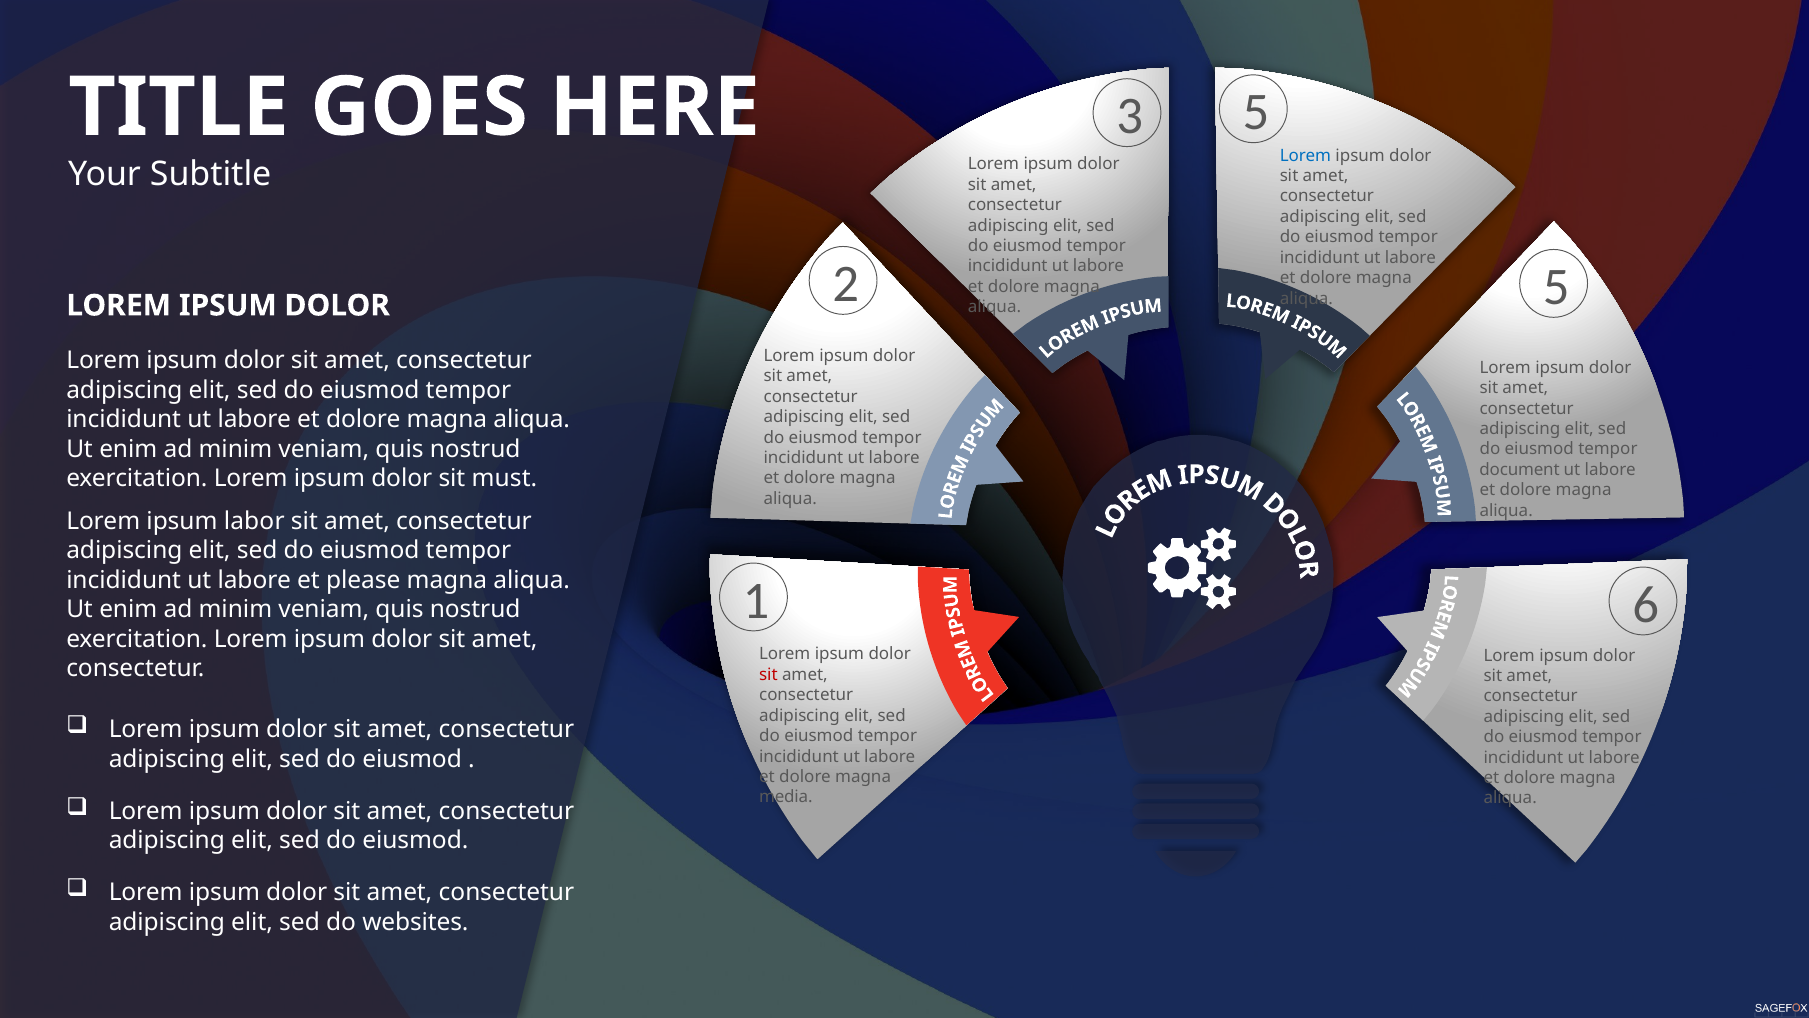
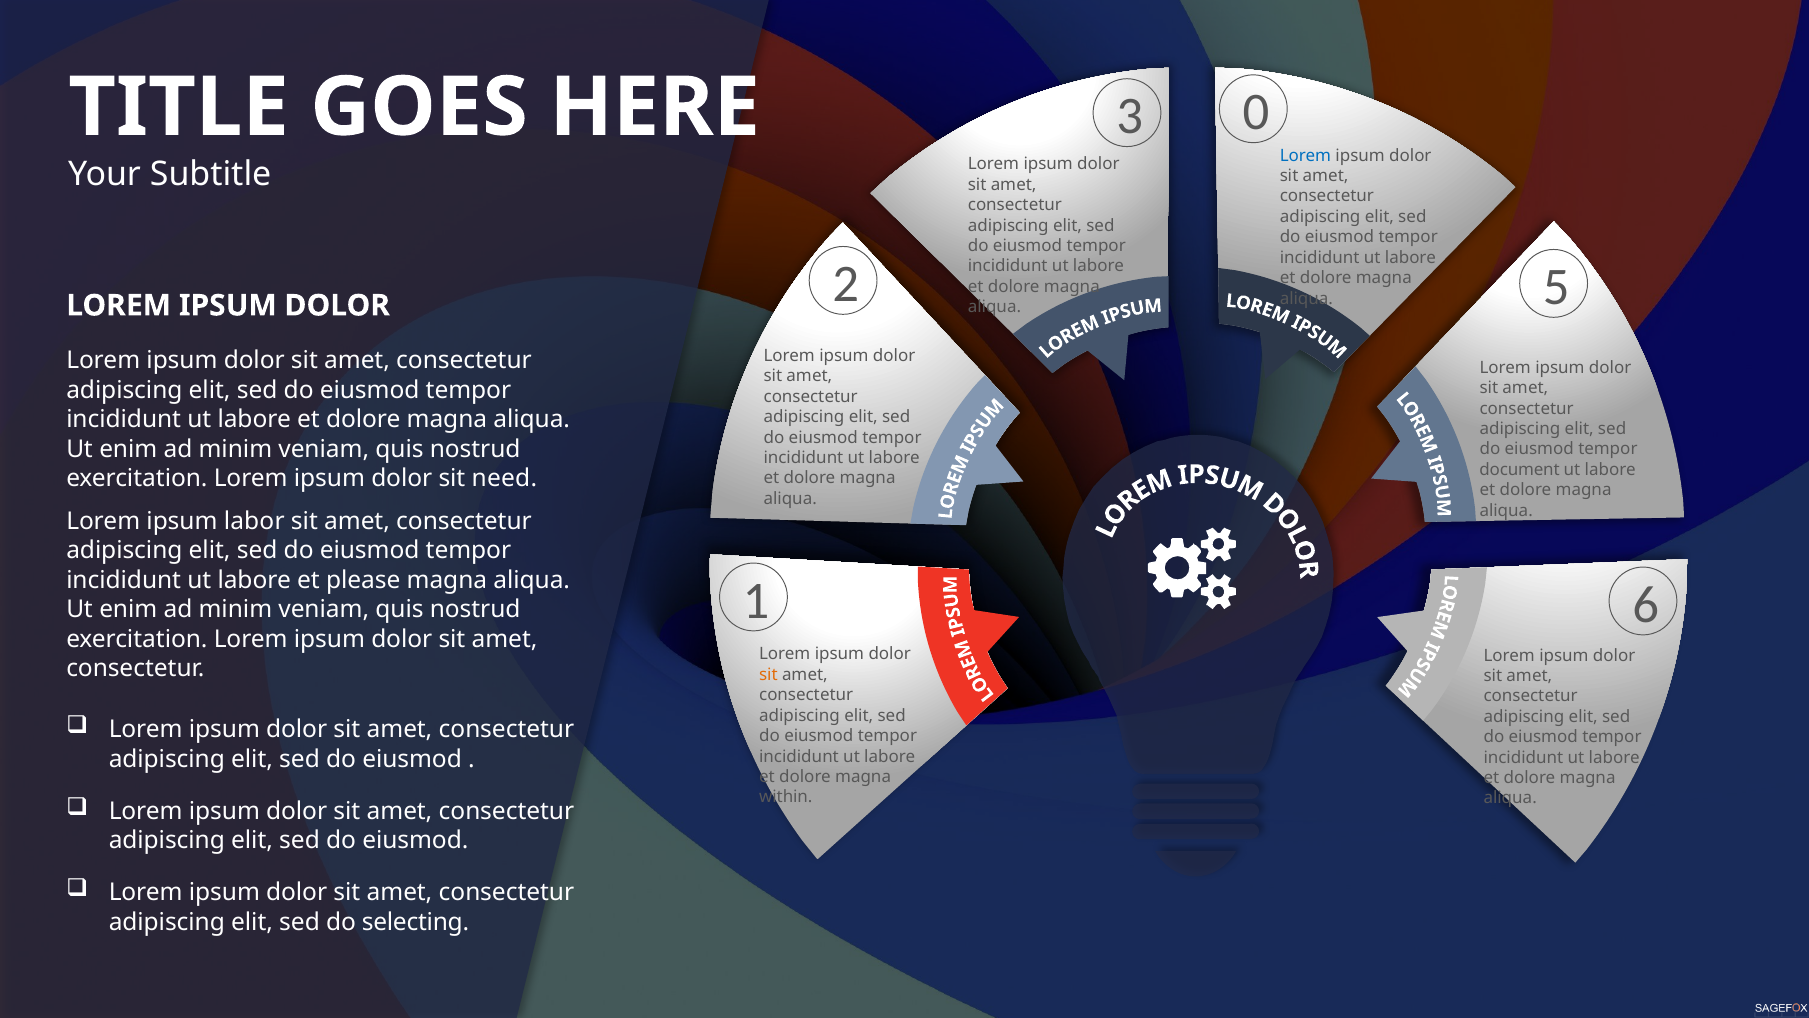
5 at (1256, 112): 5 -> 0
must: must -> need
sit at (768, 674) colour: red -> orange
media: media -> within
websites: websites -> selecting
